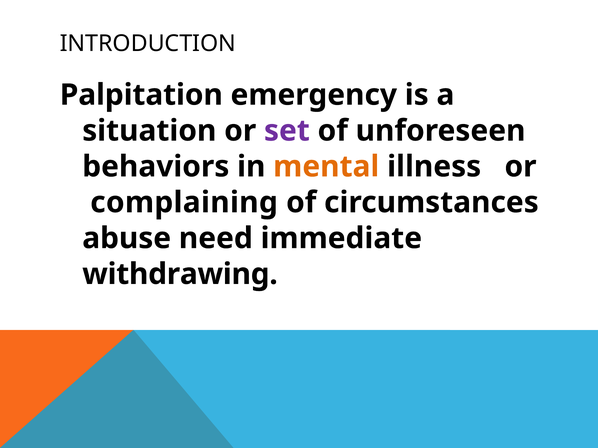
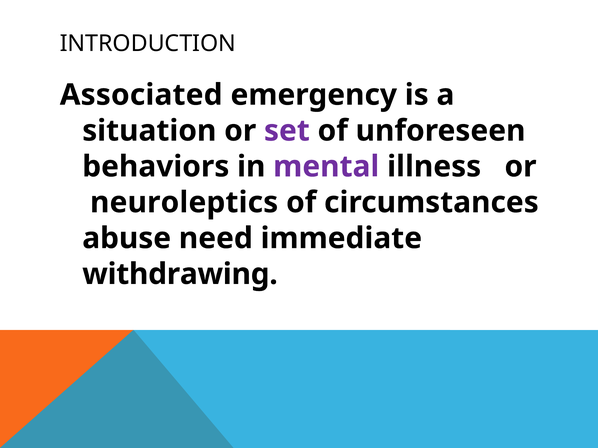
Palpitation: Palpitation -> Associated
mental colour: orange -> purple
complaining: complaining -> neuroleptics
